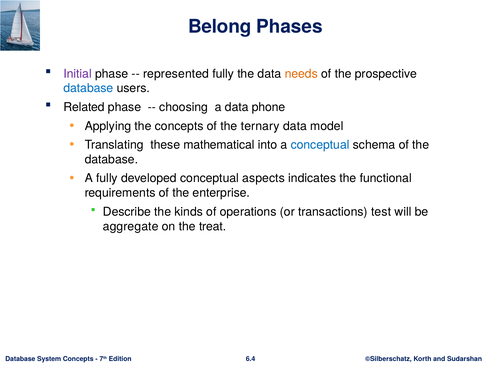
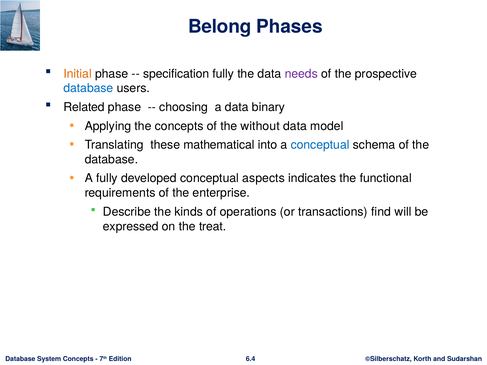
Initial colour: purple -> orange
represented: represented -> specification
needs colour: orange -> purple
phone: phone -> binary
ternary: ternary -> without
test: test -> find
aggregate: aggregate -> expressed
